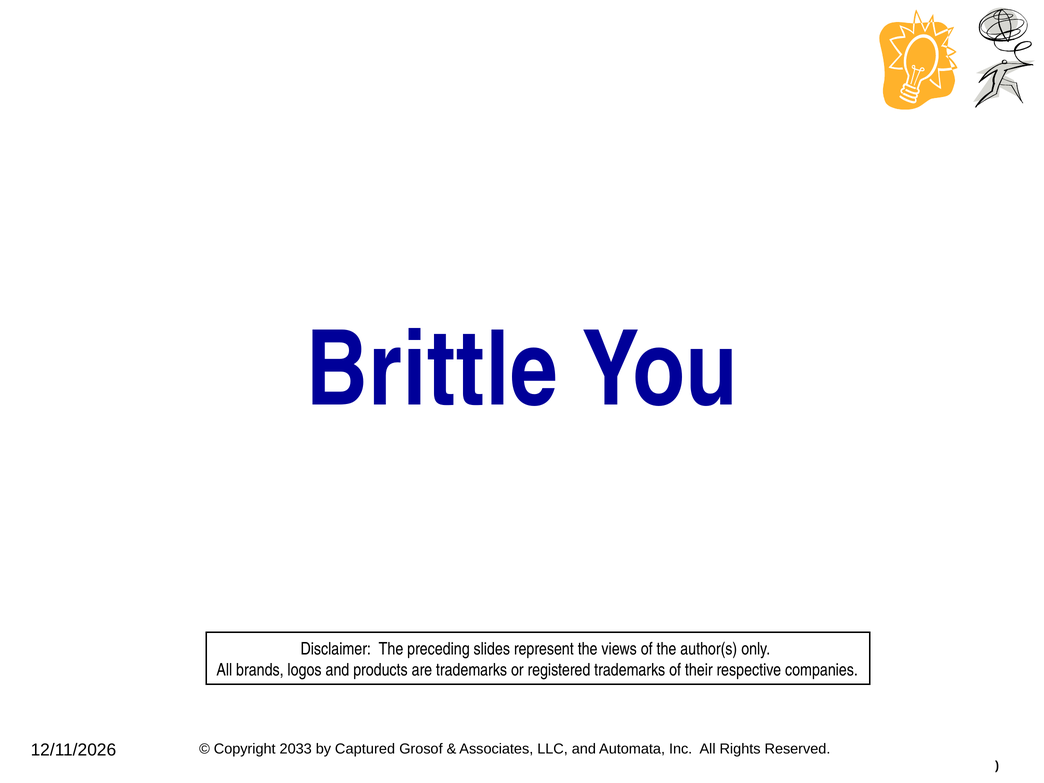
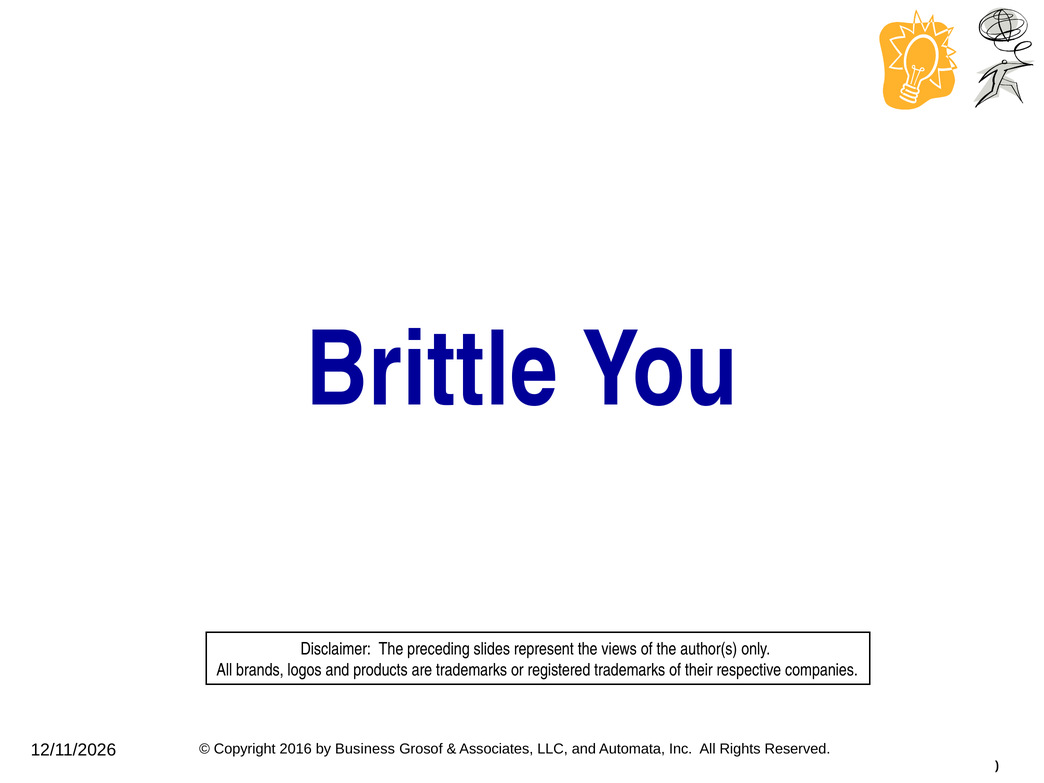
2033: 2033 -> 2016
Captured: Captured -> Business
